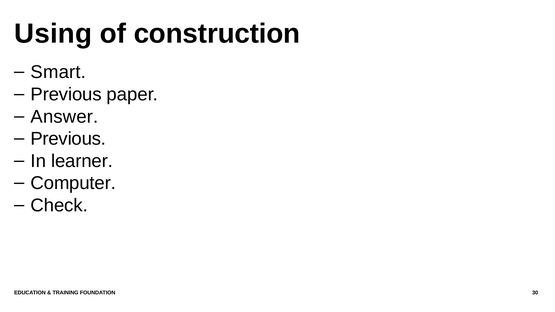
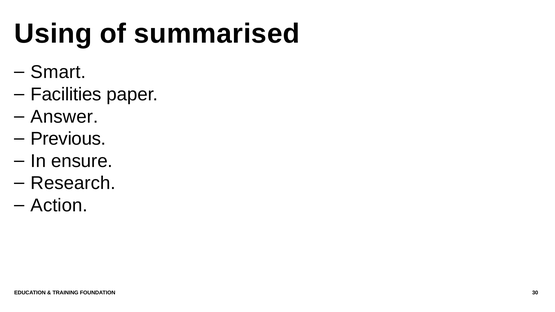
construction: construction -> summarised
Previous at (66, 94): Previous -> Facilities
learner: learner -> ensure
Computer: Computer -> Research
Check: Check -> Action
